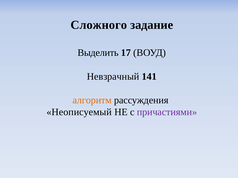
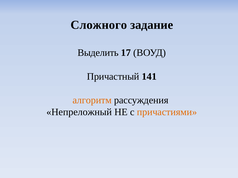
Невзрачный: Невзрачный -> Причастный
Неописуемый: Неописуемый -> Непреложный
причастиями colour: purple -> orange
